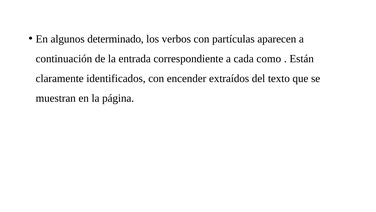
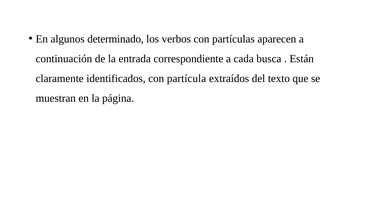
como: como -> busca
encender: encender -> partícula
